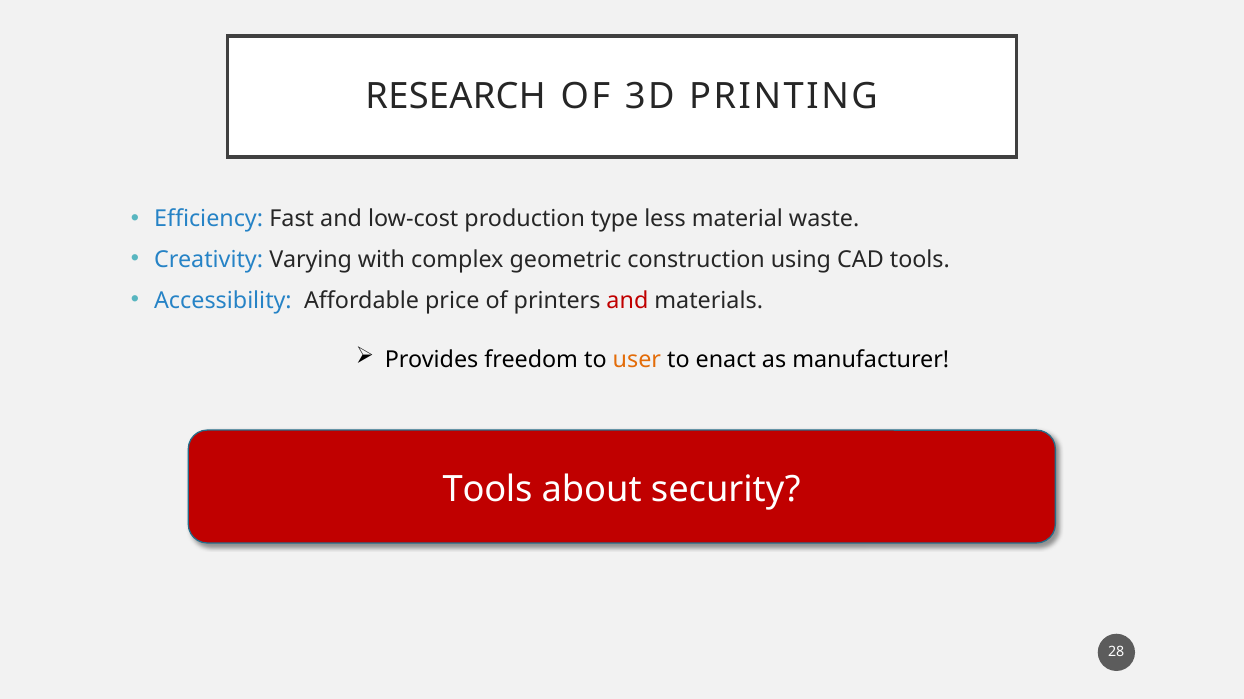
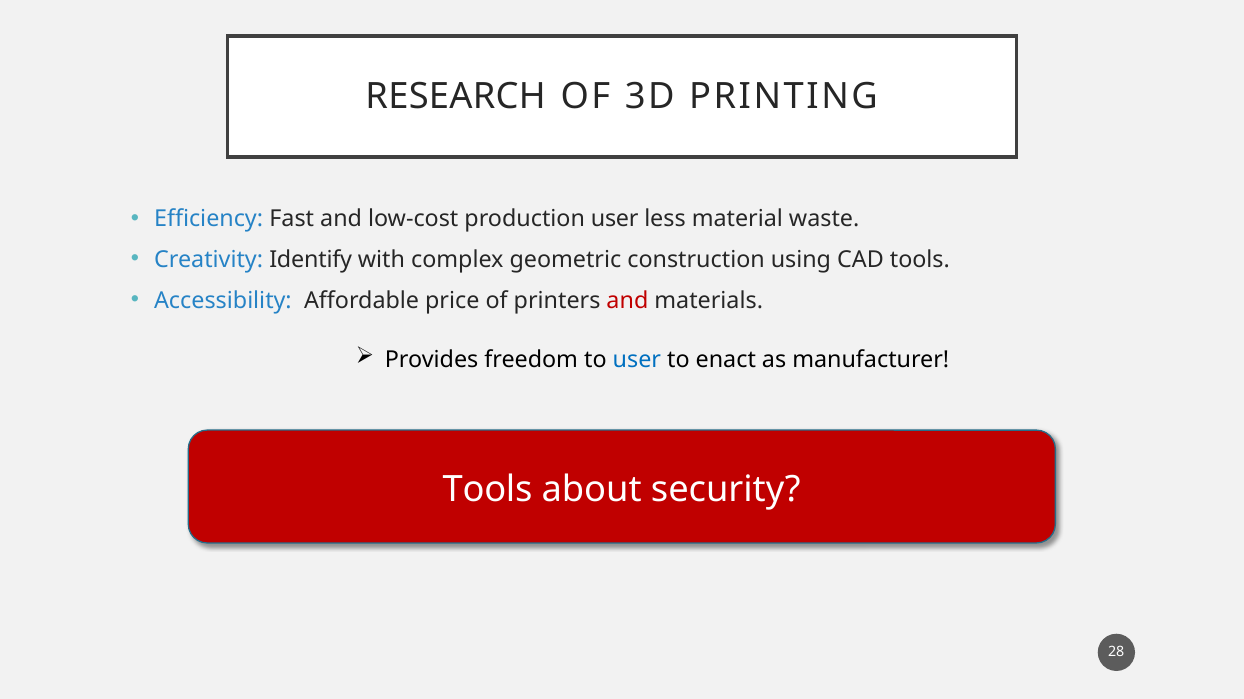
production type: type -> user
Varying: Varying -> Identify
user at (637, 360) colour: orange -> blue
